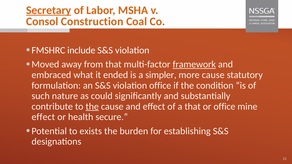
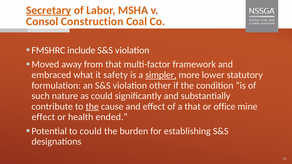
framework underline: present -> none
ended: ended -> safety
simpler underline: none -> present
more cause: cause -> lower
violation office: office -> other
secure: secure -> ended
to exists: exists -> could
